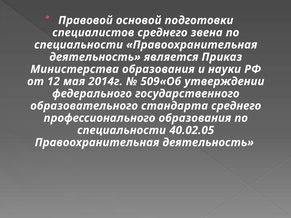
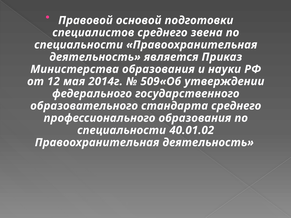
40.02.05: 40.02.05 -> 40.01.02
